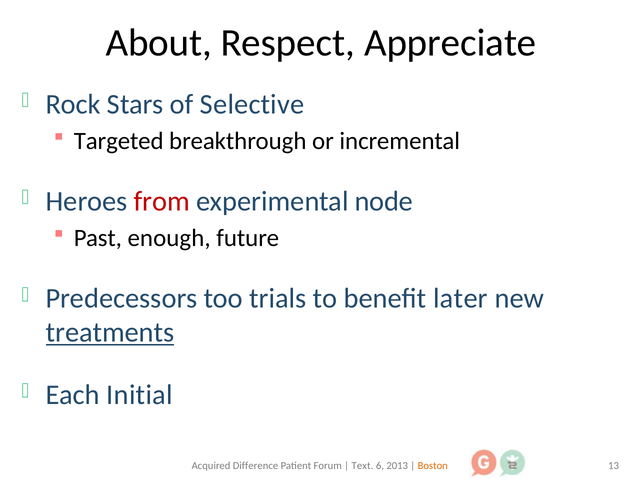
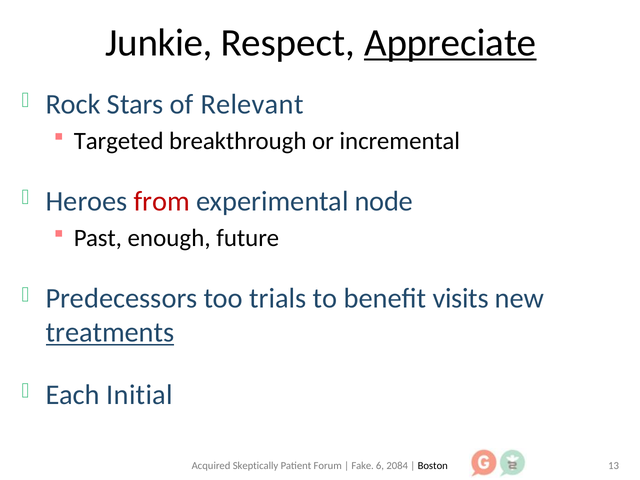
About: About -> Junkie
Appreciate underline: none -> present
Selective: Selective -> Relevant
later: later -> visits
Difference: Difference -> Skeptically
Text: Text -> Fake
2013: 2013 -> 2084
Boston colour: orange -> black
